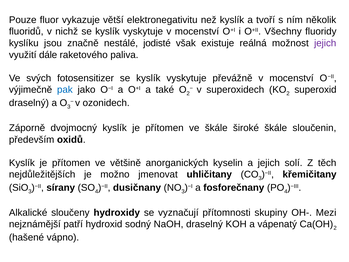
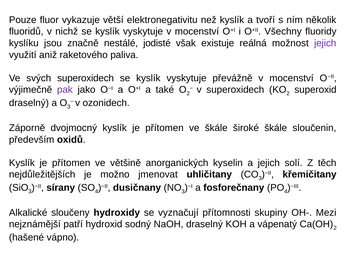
dále: dále -> aniž
svých fotosensitizer: fotosensitizer -> superoxidech
pak colour: blue -> purple
